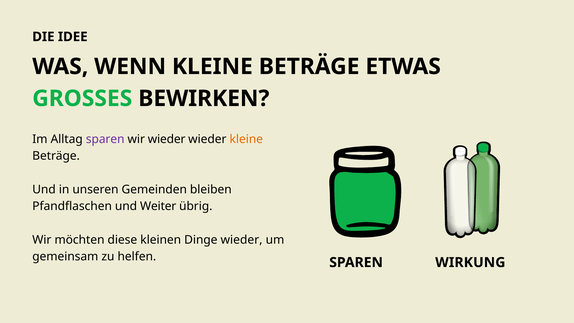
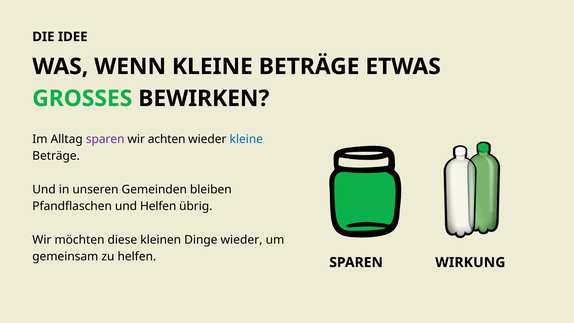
wir wieder: wieder -> achten
kleine at (246, 139) colour: orange -> blue
und Weiter: Weiter -> Helfen
